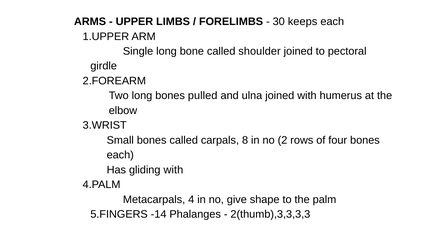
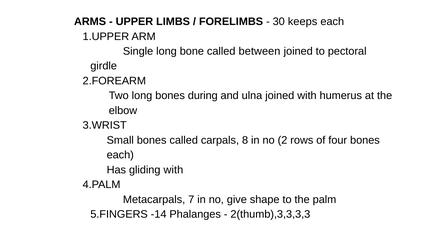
shoulder: shoulder -> between
pulled: pulled -> during
4: 4 -> 7
